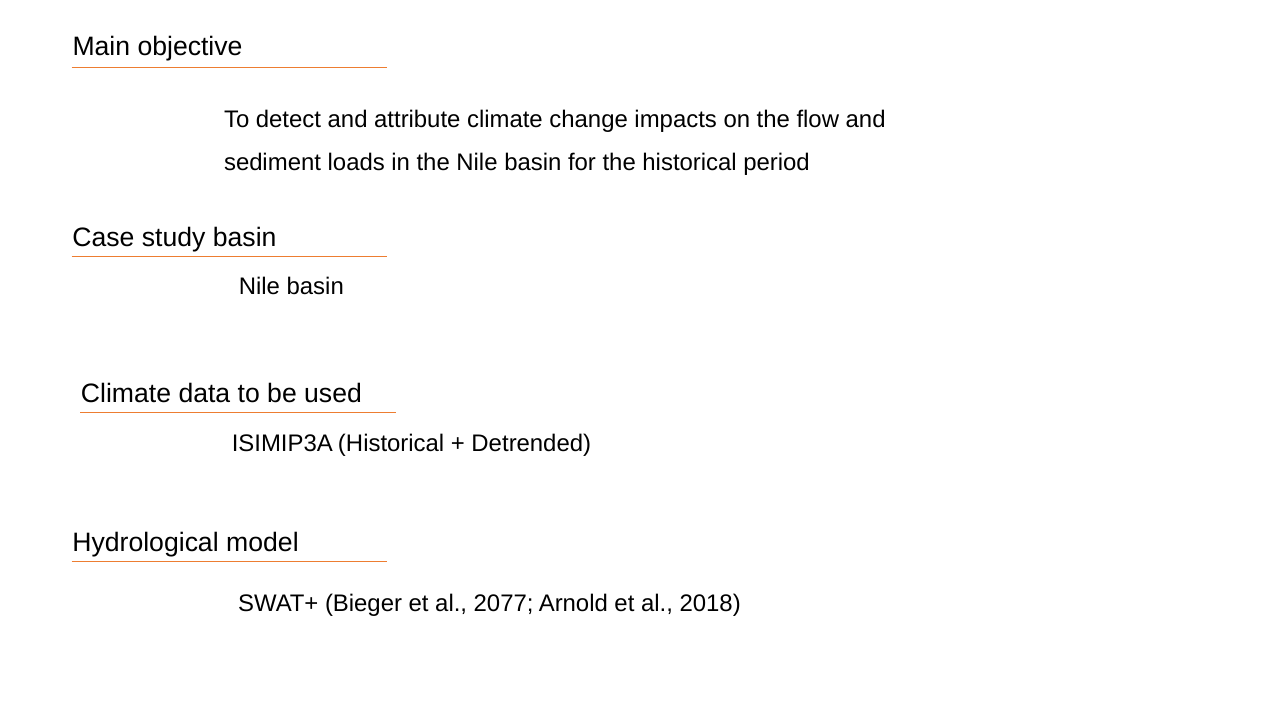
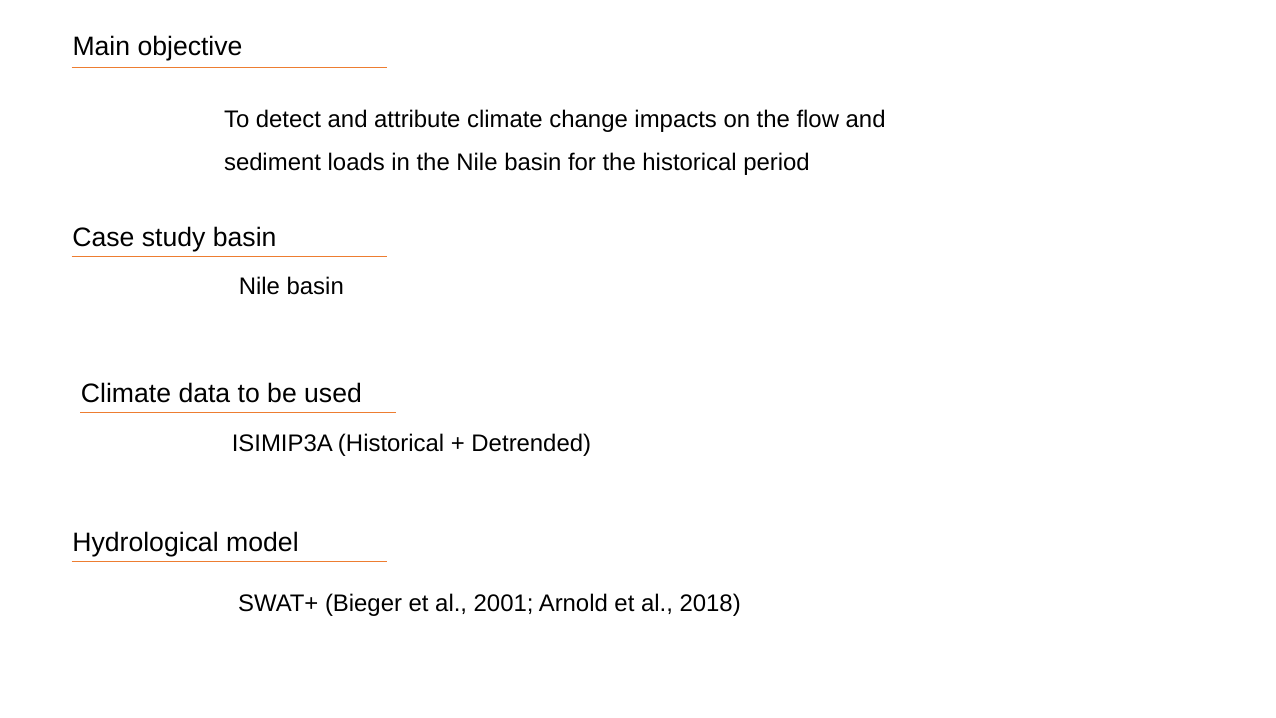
2077: 2077 -> 2001
